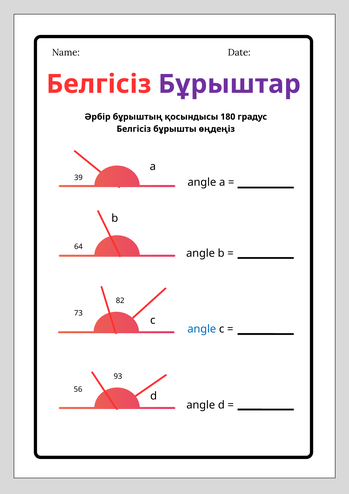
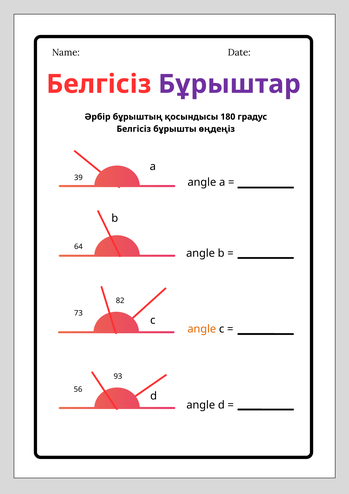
angle at (202, 329) colour: blue -> orange
